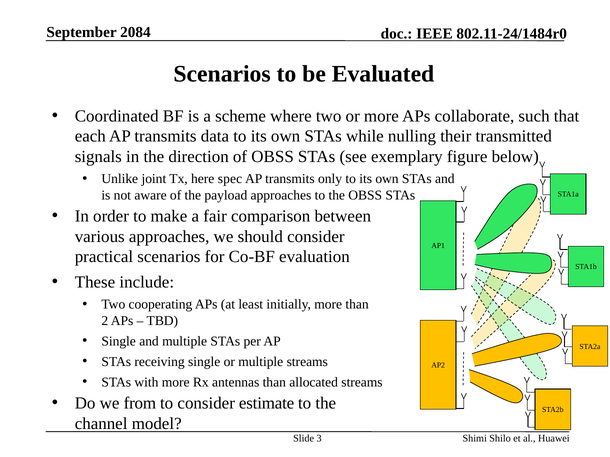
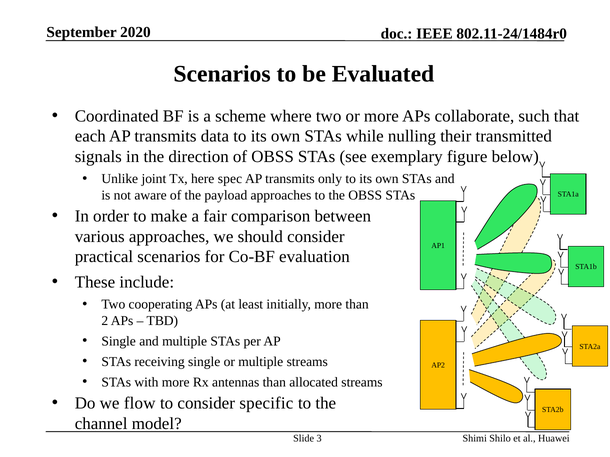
2084: 2084 -> 2020
from: from -> flow
estimate: estimate -> specific
